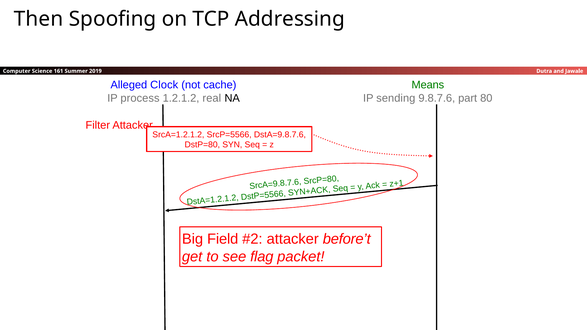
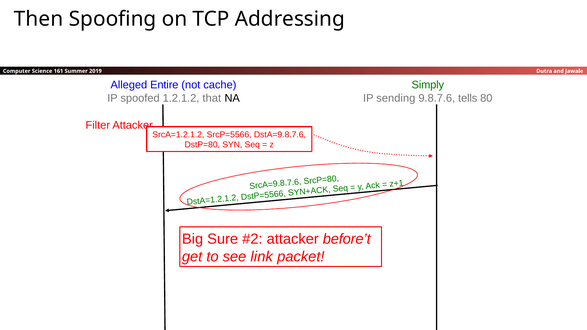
Clock: Clock -> Entire
Means: Means -> Simply
process: process -> spoofed
real: real -> that
part: part -> tells
Field: Field -> Sure
flag: flag -> link
